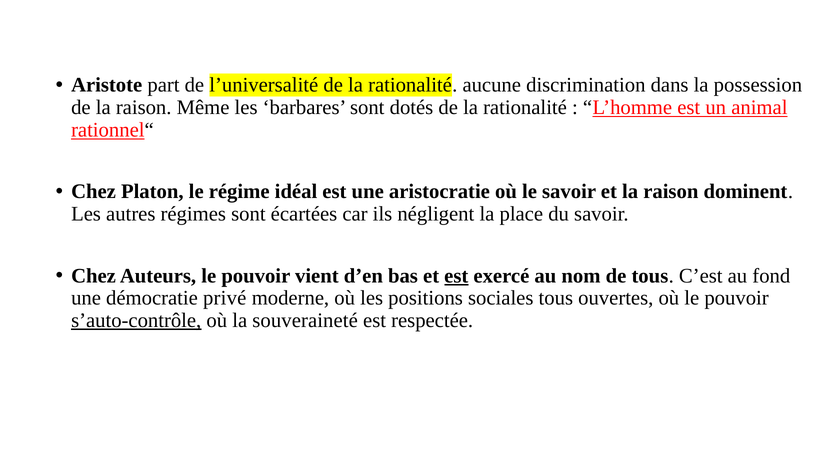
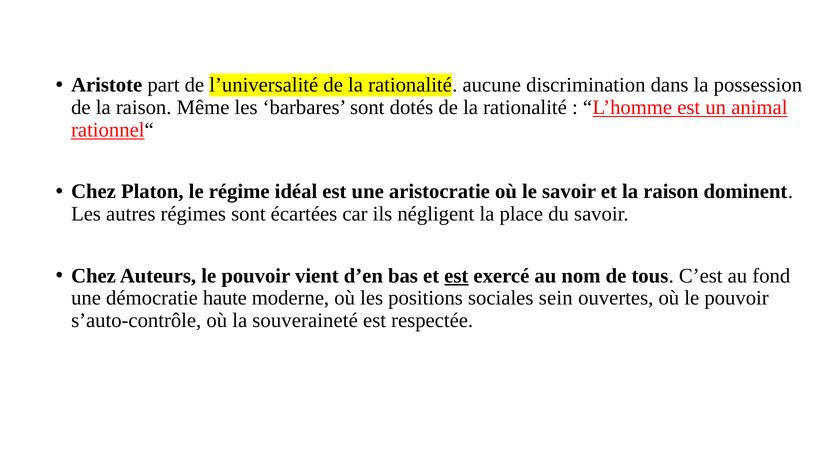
privé: privé -> haute
sociales tous: tous -> sein
s’auto-contrôle underline: present -> none
